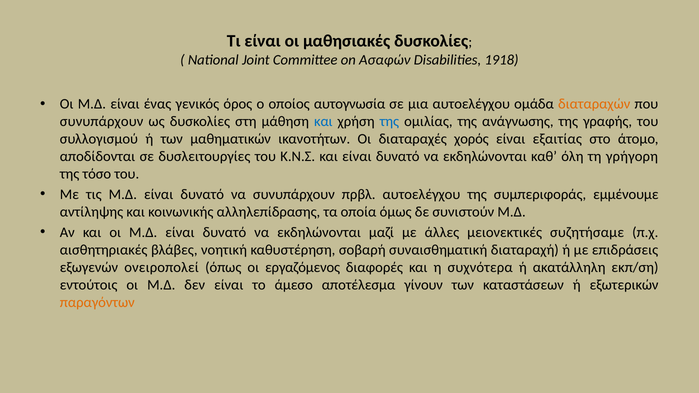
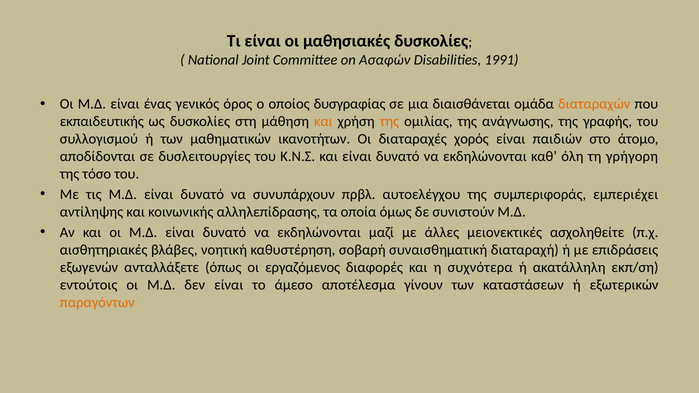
1918: 1918 -> 1991
αυτογνωσία: αυτογνωσία -> δυσγραφίας
μια αυτοελέγχου: αυτοελέγχου -> διαισθάνεται
συνυπάρχουν at (102, 122): συνυπάρχουν -> εκπαιδευτικής
και at (323, 122) colour: blue -> orange
της at (389, 122) colour: blue -> orange
εξαιτίας: εξαιτίας -> παιδιών
εμμένουμε: εμμένουμε -> εμπεριέχει
συζητήσαμε: συζητήσαμε -> ασχοληθείτε
ονειροπολεί: ονειροπολεί -> ανταλλάξετε
